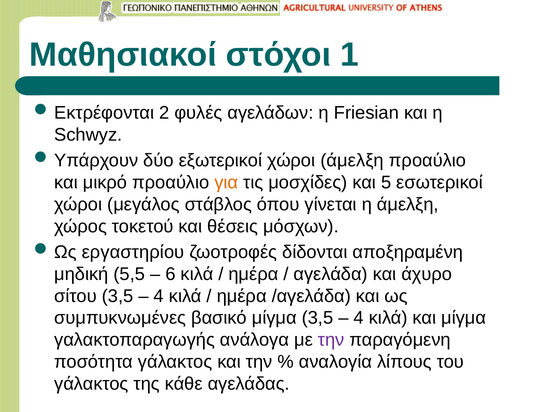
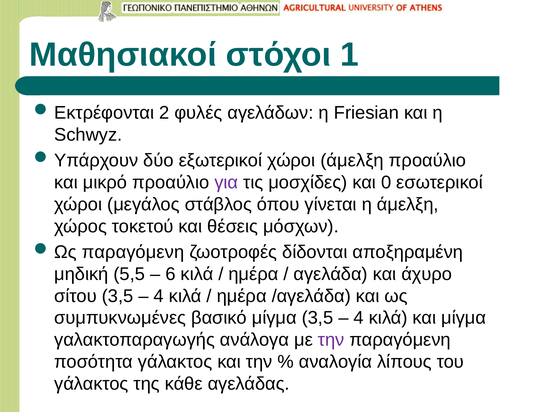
για colour: orange -> purple
5: 5 -> 0
εργαστηρίου at (133, 252): εργαστηρίου -> παραγόμενη
